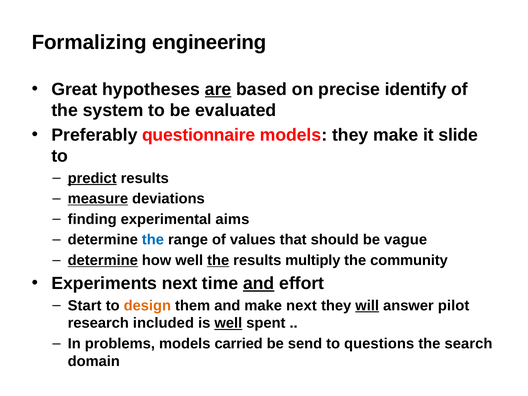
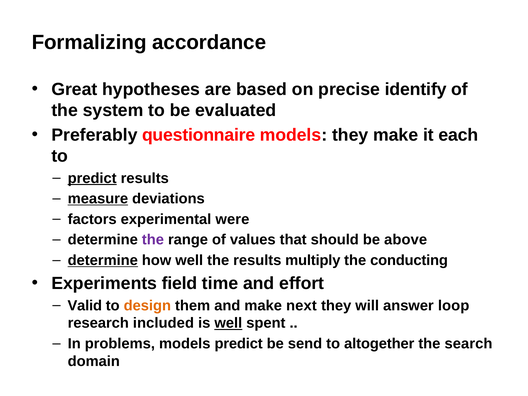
engineering: engineering -> accordance
are underline: present -> none
slide: slide -> each
finding: finding -> factors
aims: aims -> were
the at (153, 240) colour: blue -> purple
vague: vague -> above
the at (218, 260) underline: present -> none
community: community -> conducting
Experiments next: next -> field
and at (259, 283) underline: present -> none
Start: Start -> Valid
will underline: present -> none
pilot: pilot -> loop
models carried: carried -> predict
questions: questions -> altogether
